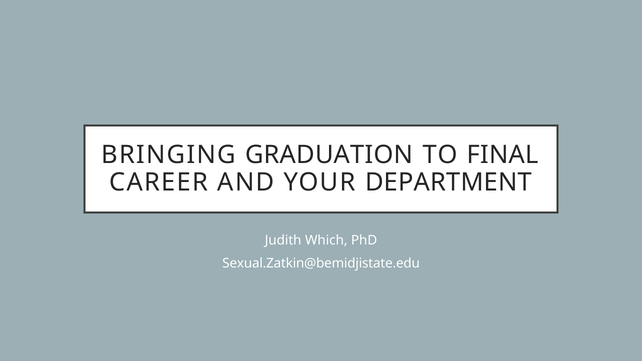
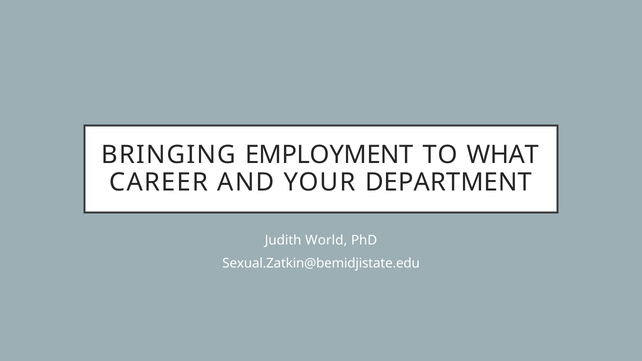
GRADUATION: GRADUATION -> EMPLOYMENT
FINAL: FINAL -> WHAT
Which: Which -> World
